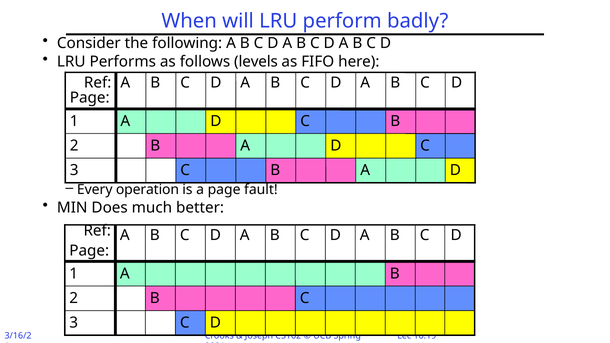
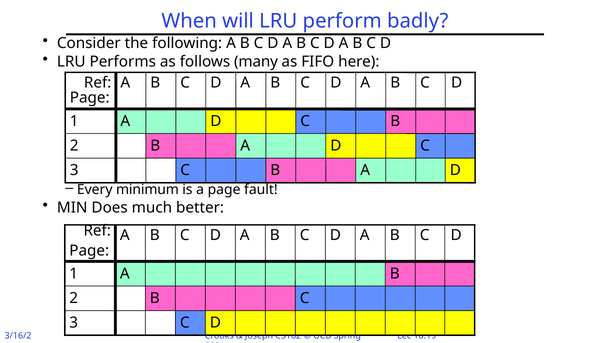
levels: levels -> many
operation: operation -> minimum
